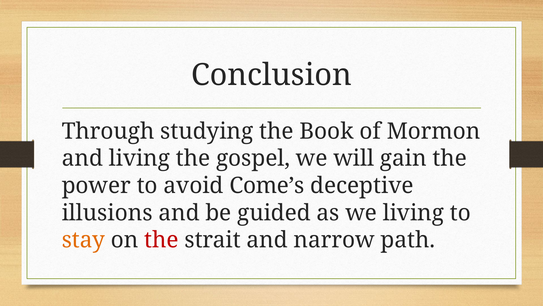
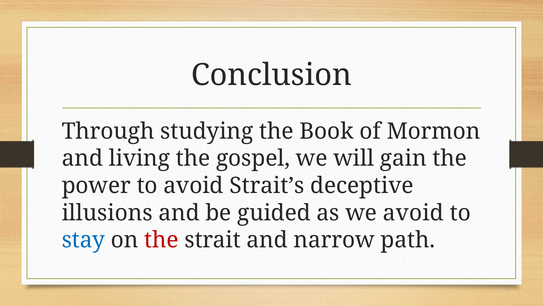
Come’s: Come’s -> Strait’s
we living: living -> avoid
stay colour: orange -> blue
